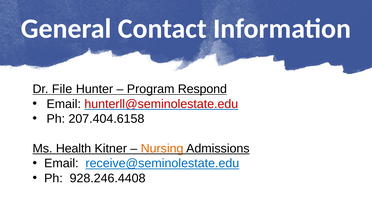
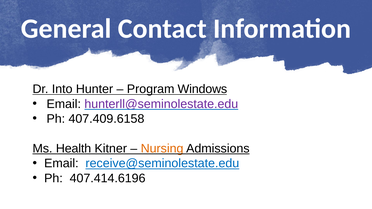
File: File -> Into
Respond: Respond -> Windows
hunterll@seminolestate.edu colour: red -> purple
207.404.6158: 207.404.6158 -> 407.409.6158
928.246.4408: 928.246.4408 -> 407.414.6196
